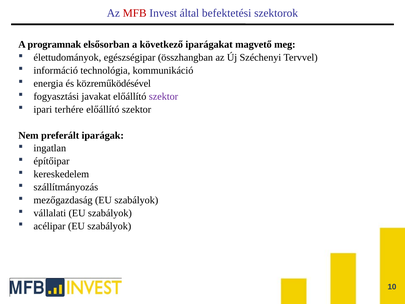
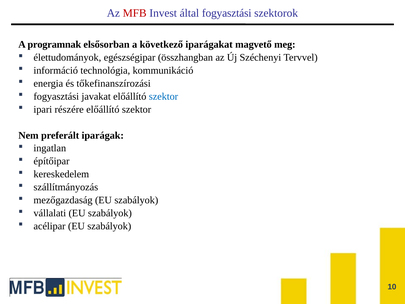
által befektetési: befektetési -> fogyasztási
közreműködésével: közreműködésével -> tőkefinanszírozási
szektor at (163, 96) colour: purple -> blue
terhére: terhére -> részére
